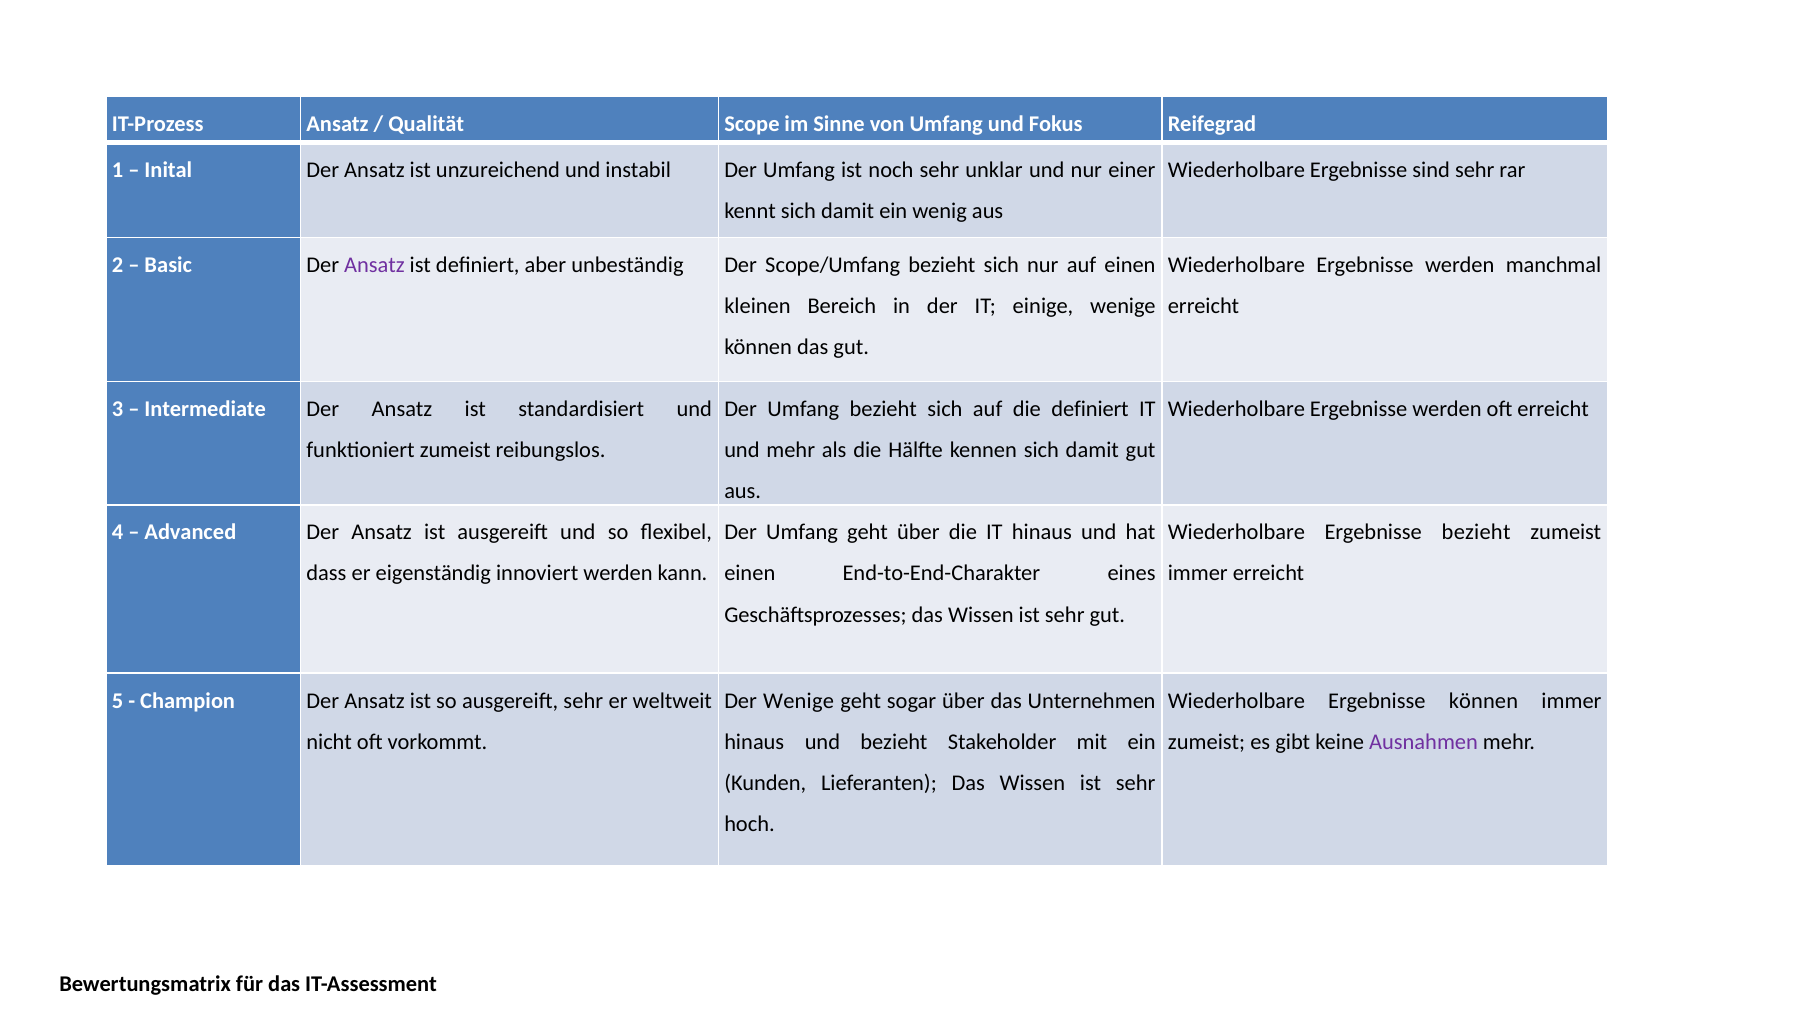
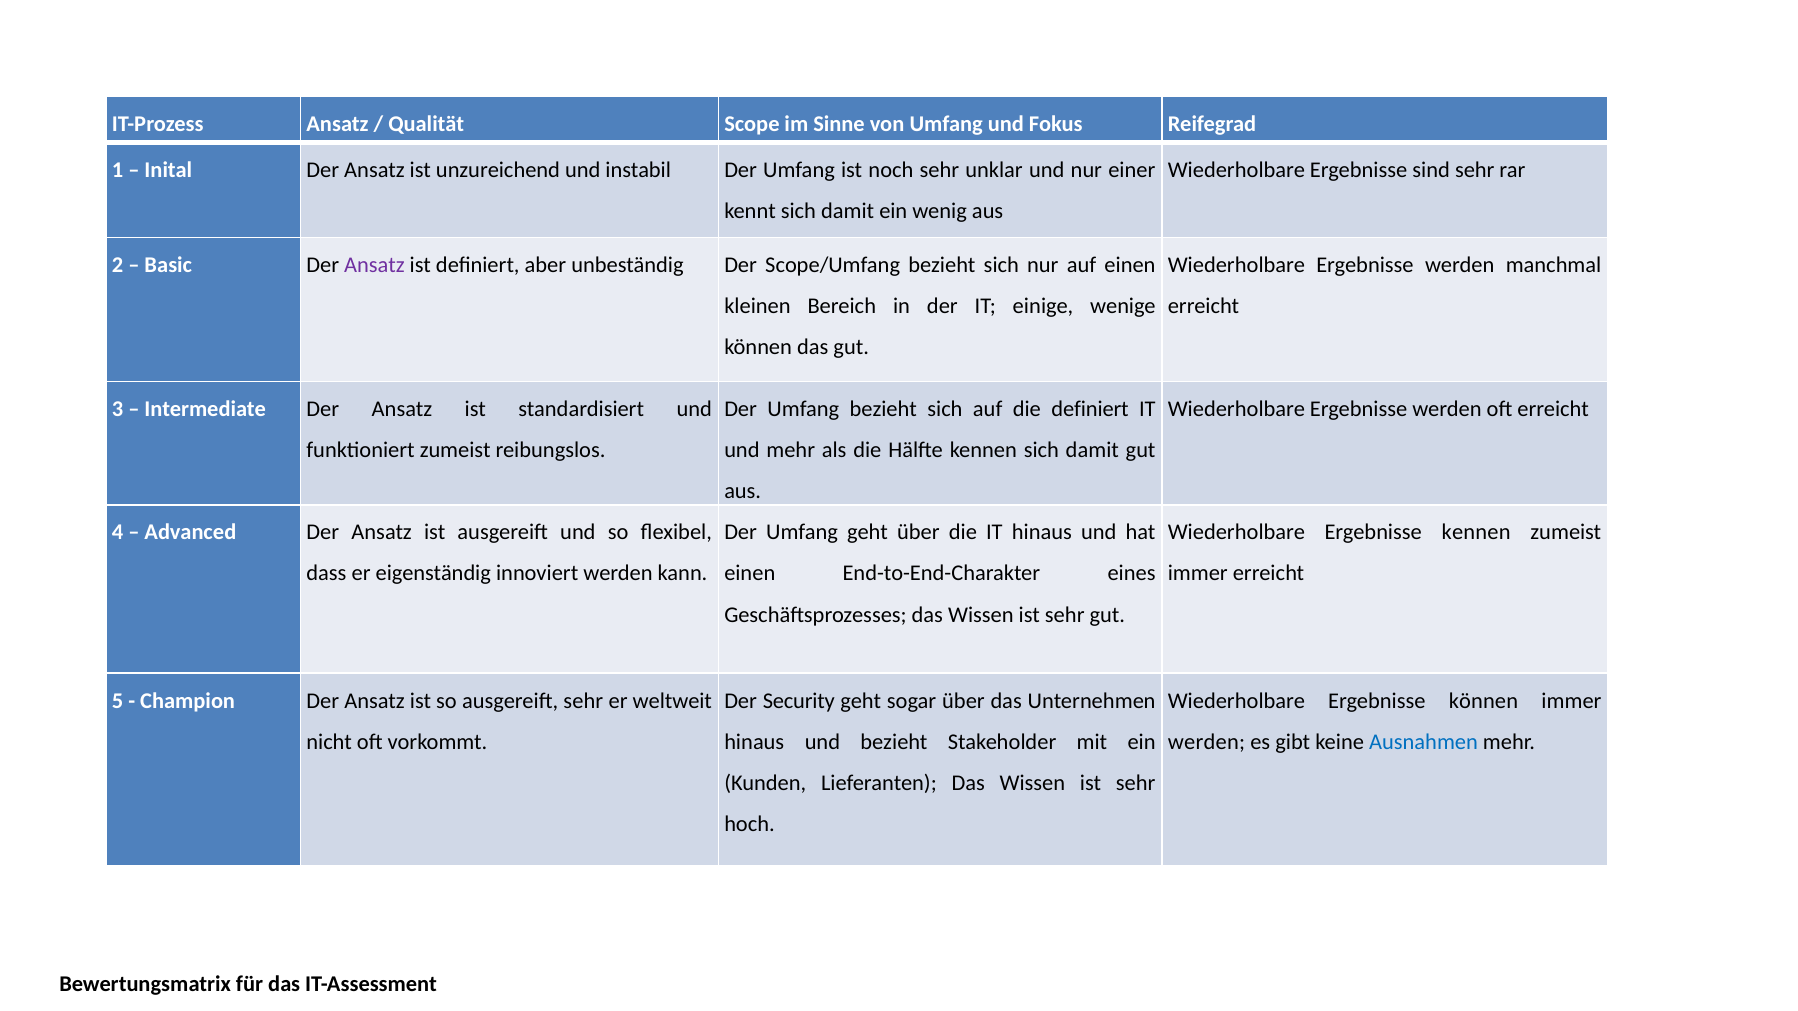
Ergebnisse bezieht: bezieht -> kennen
Der Wenige: Wenige -> Security
zumeist at (1207, 742): zumeist -> werden
Ausnahmen colour: purple -> blue
